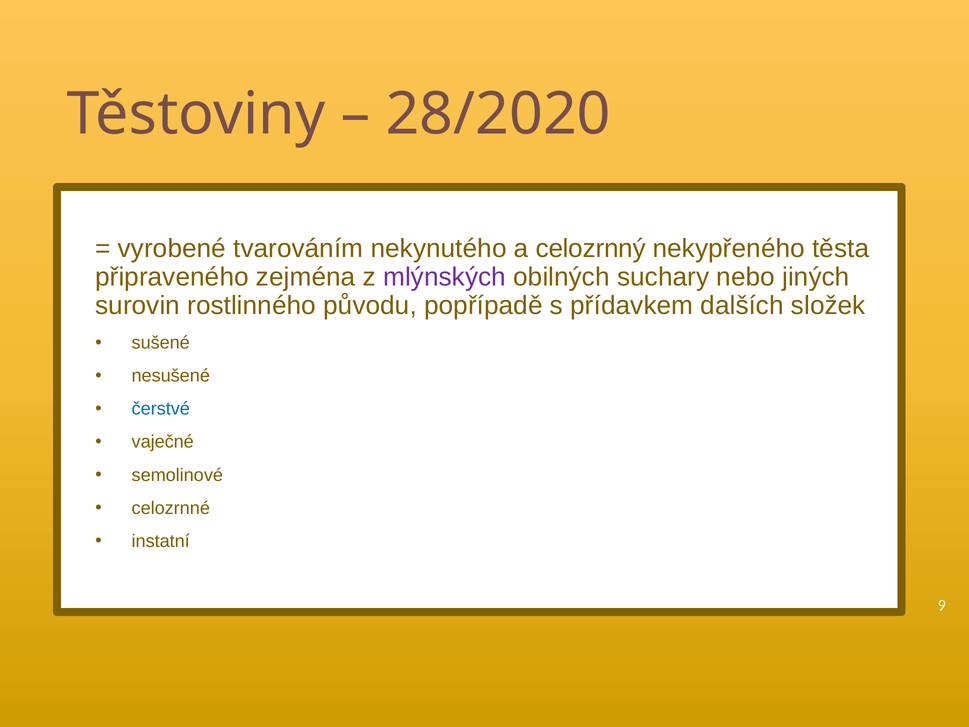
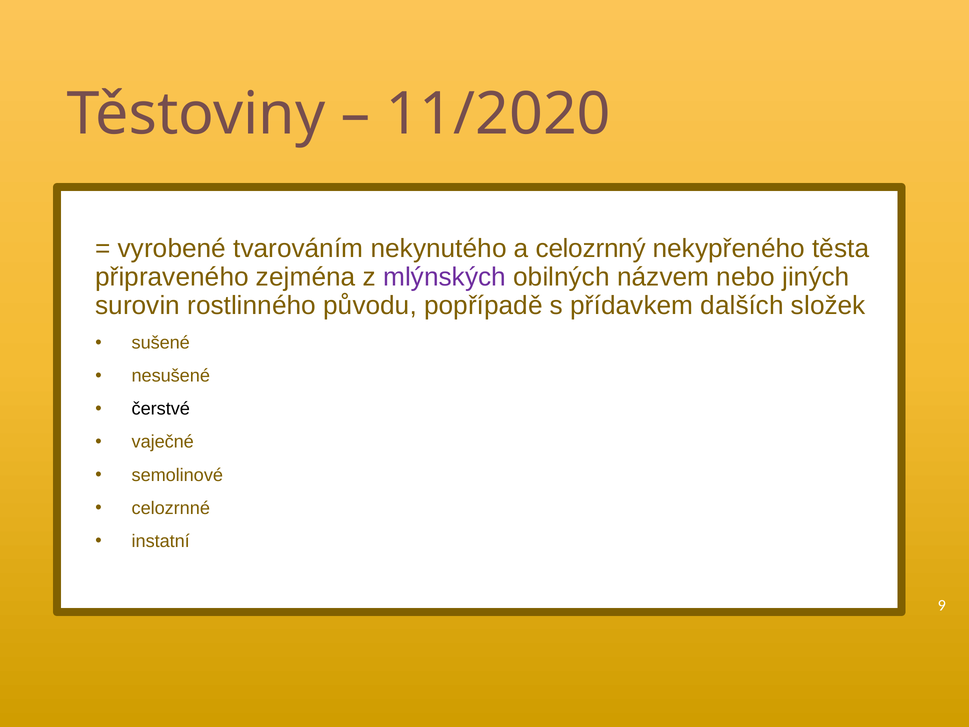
28/2020: 28/2020 -> 11/2020
suchary: suchary -> názvem
čerstvé colour: blue -> black
